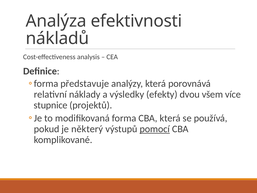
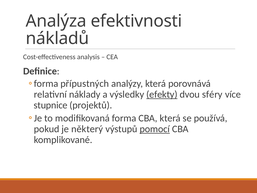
představuje: představuje -> přípustných
efekty underline: none -> present
všem: všem -> sféry
